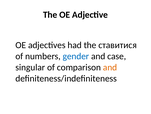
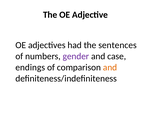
ставитися: ставитися -> sentences
gender colour: blue -> purple
singular: singular -> endings
